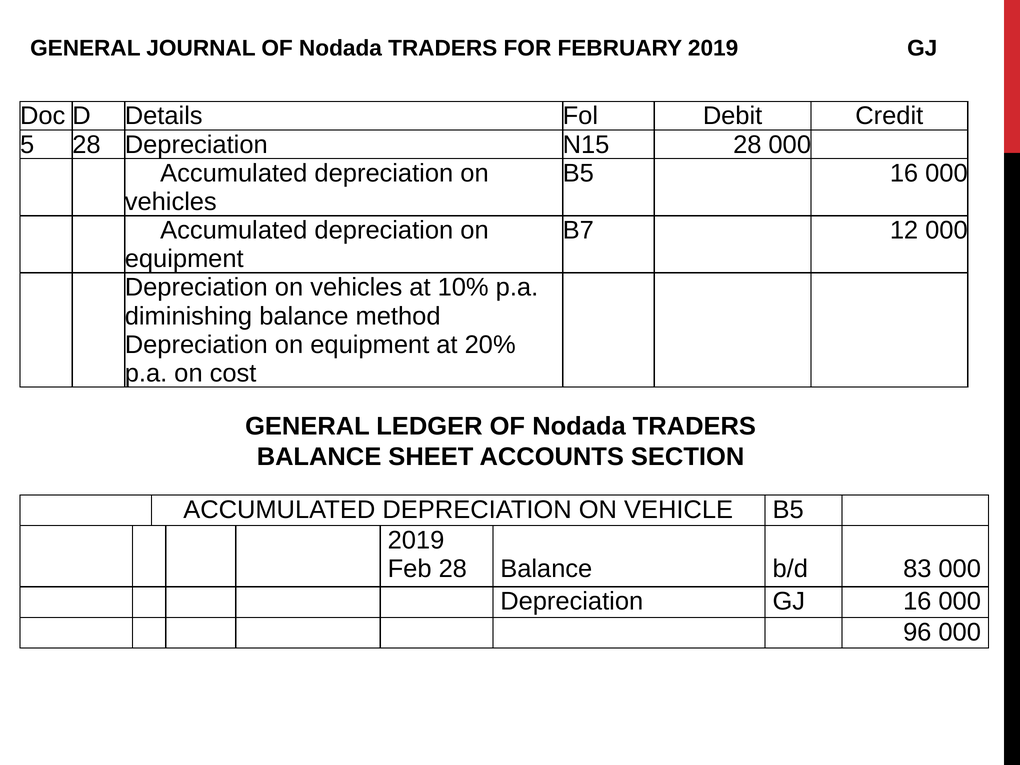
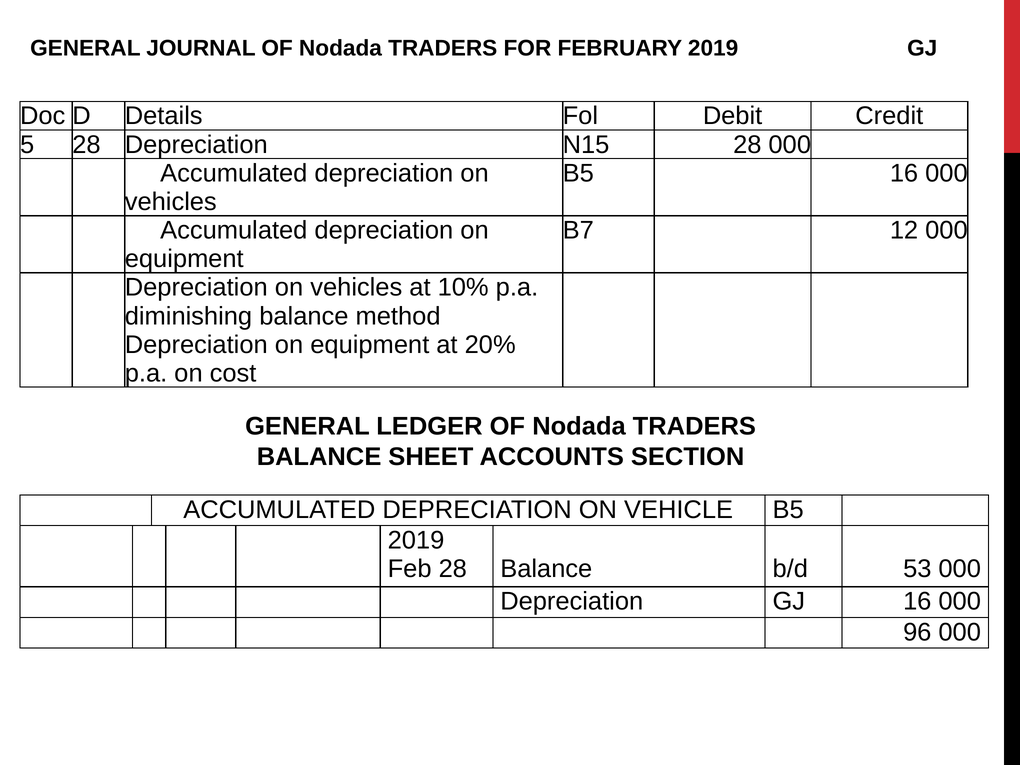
83: 83 -> 53
